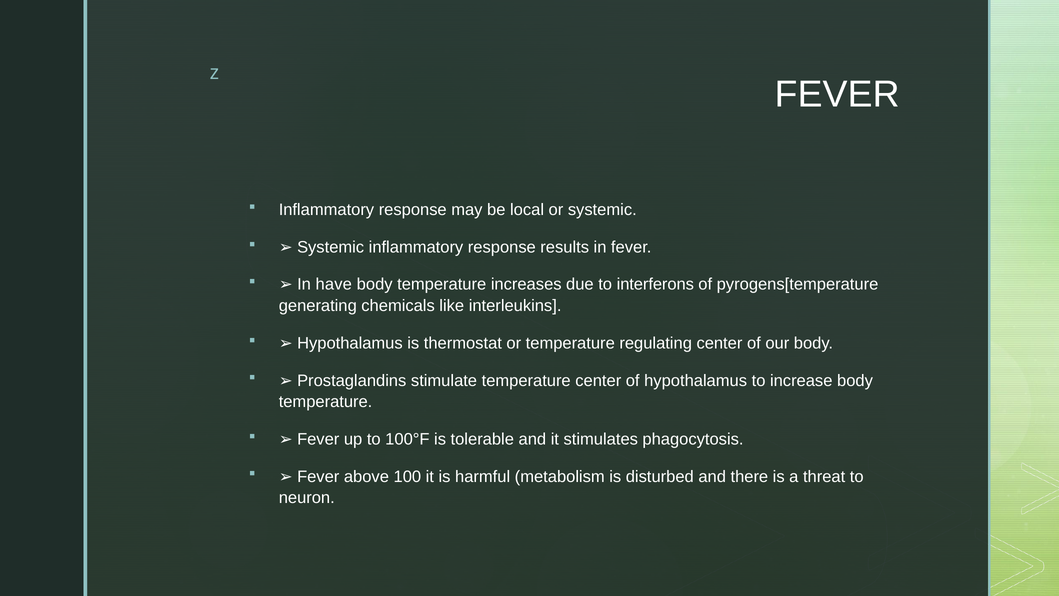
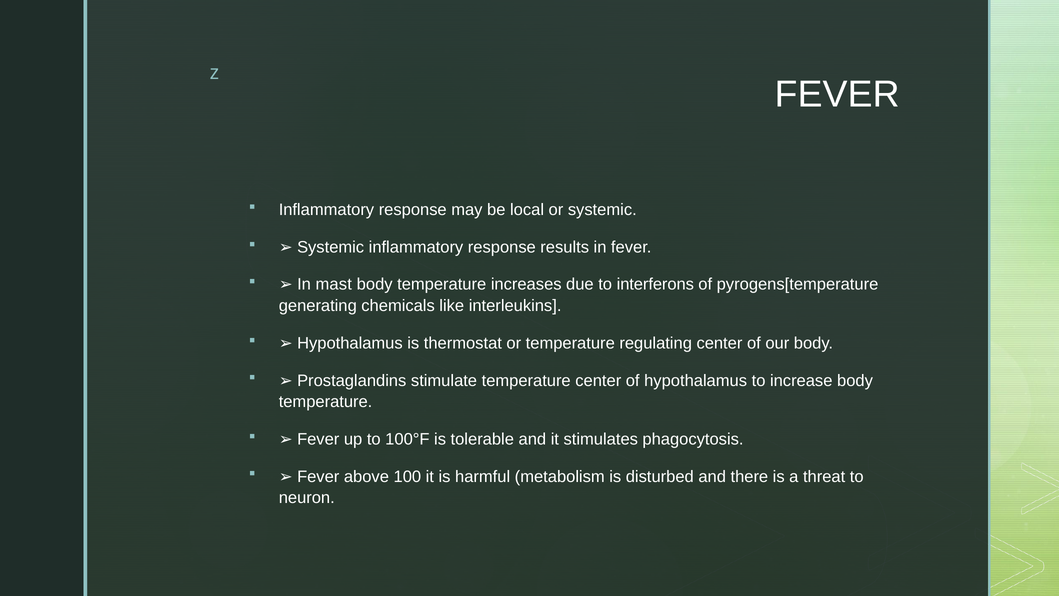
have: have -> mast
